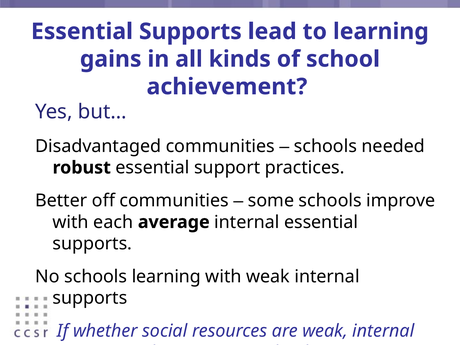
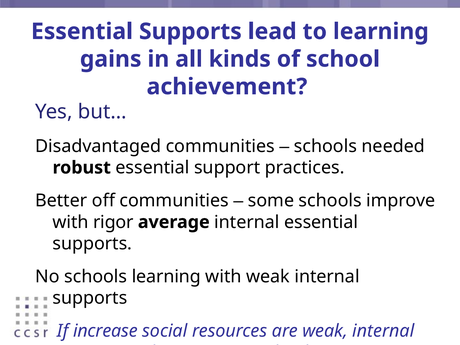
each: each -> rigor
whether: whether -> increase
